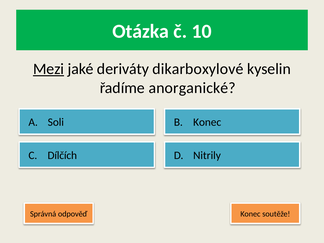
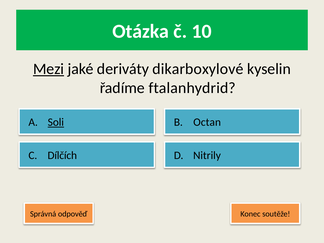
anorganické: anorganické -> ftalanhydrid
Soli underline: none -> present
B Konec: Konec -> Octan
